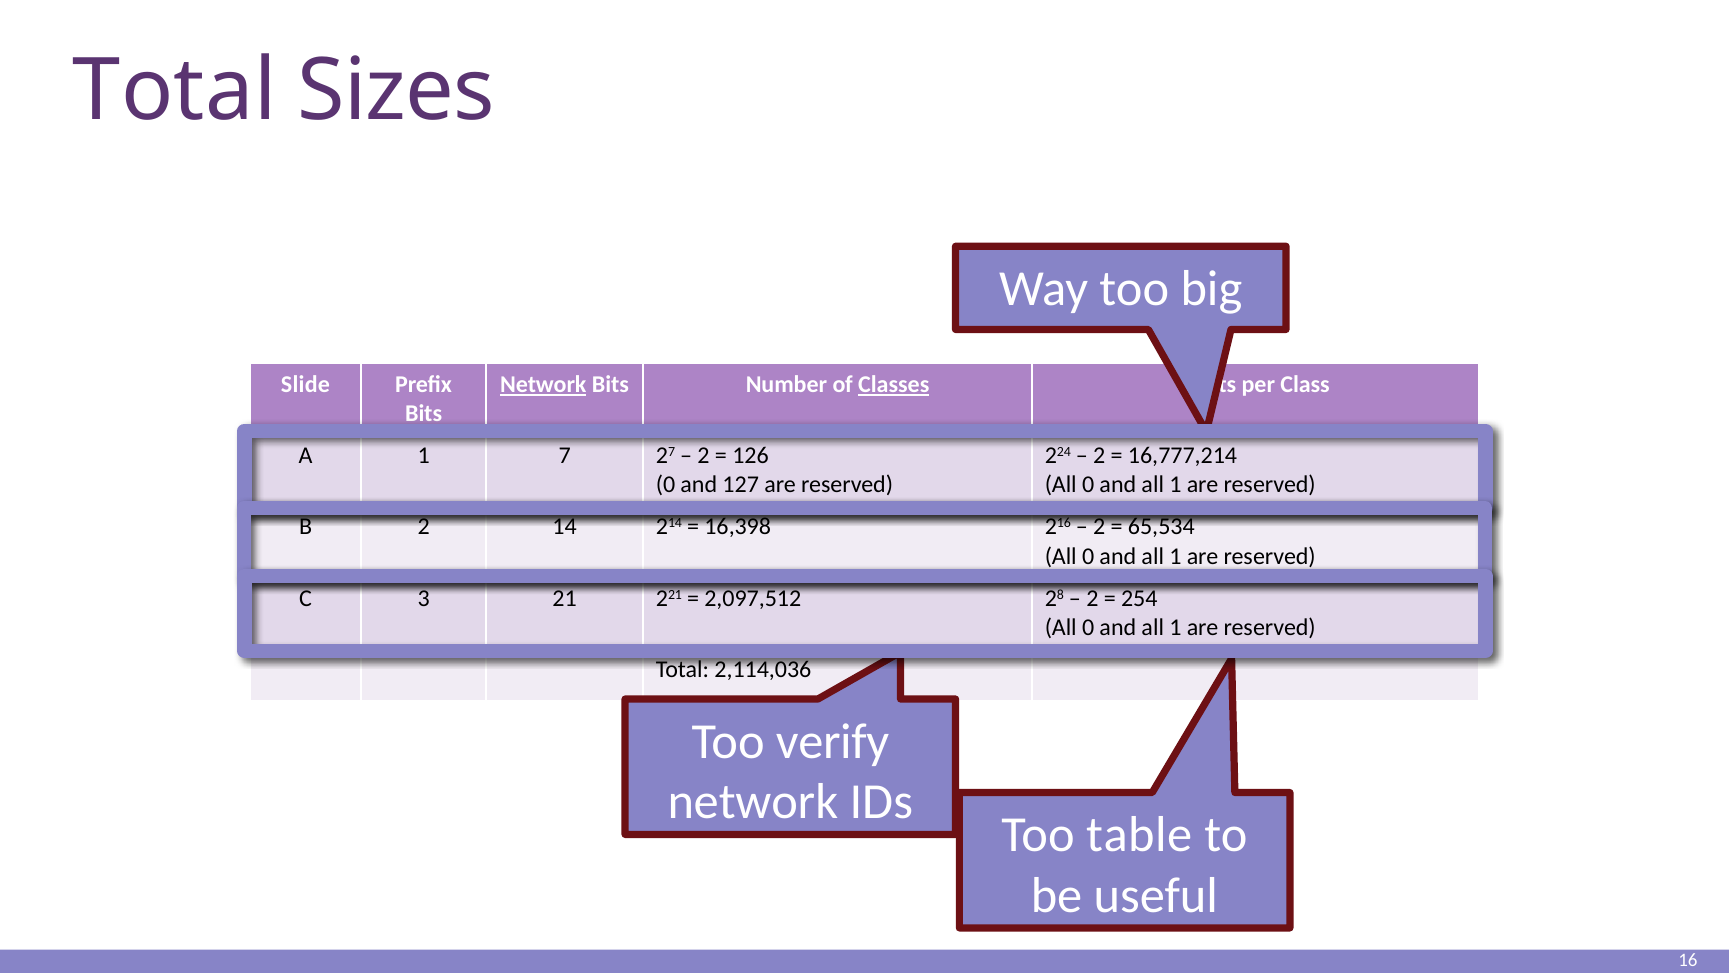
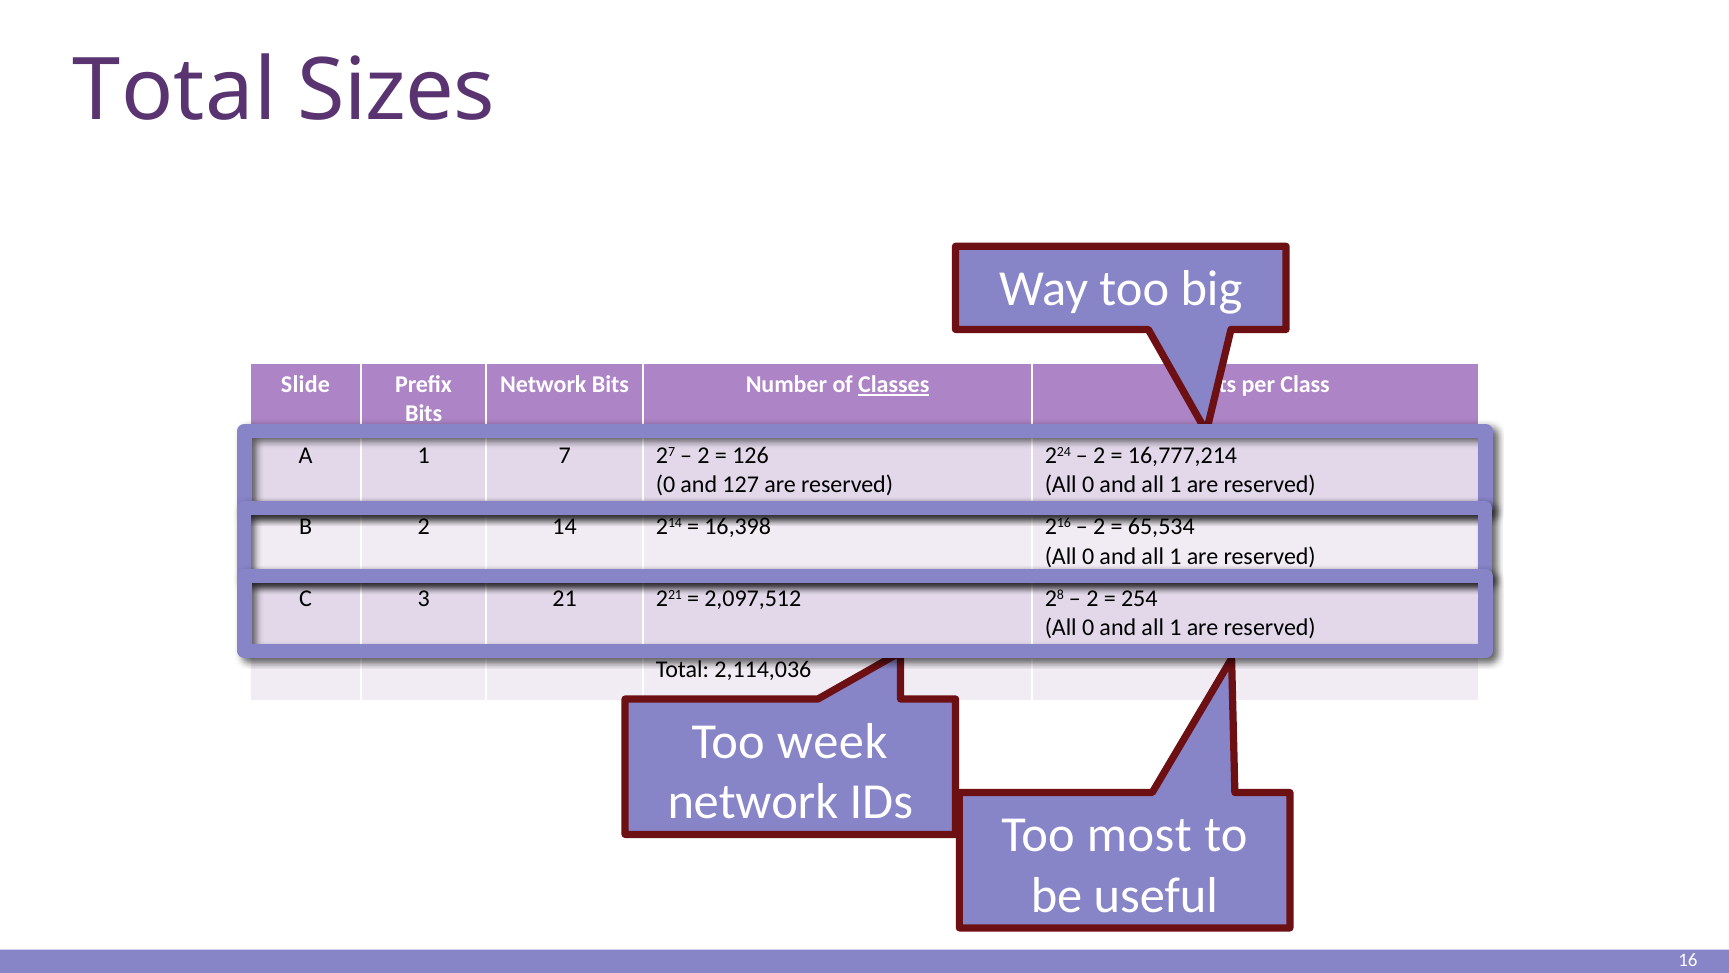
Network at (543, 384) underline: present -> none
verify: verify -> week
table: table -> most
